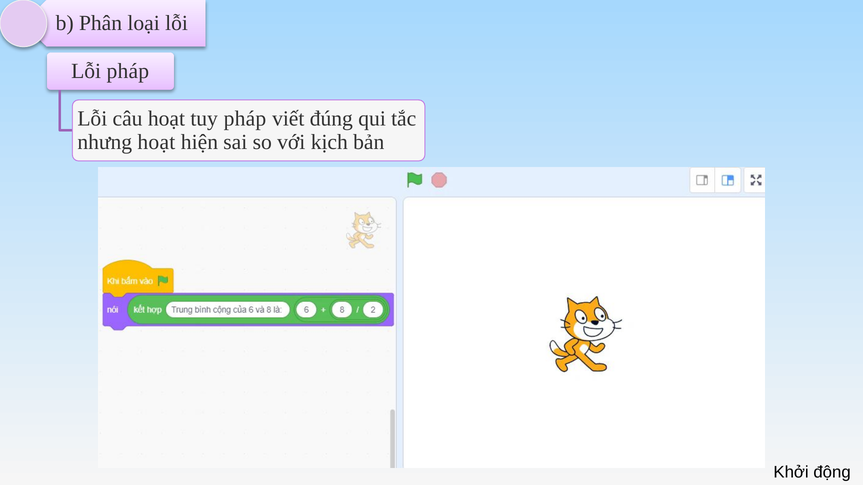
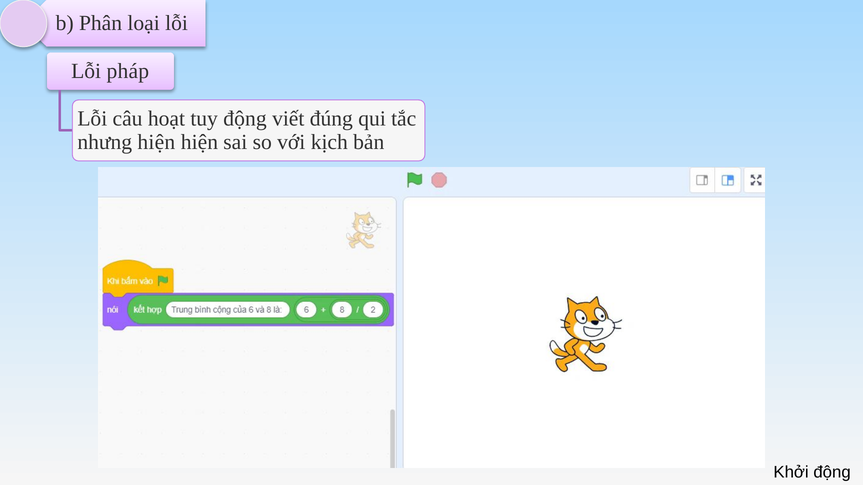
tuy pháp: pháp -> động
nhưng hoạt: hoạt -> hiện
